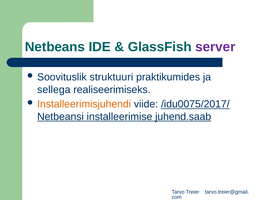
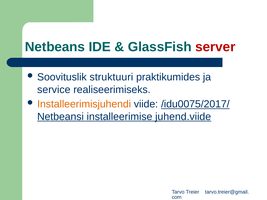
server colour: purple -> red
sellega: sellega -> service
juhend.saab: juhend.saab -> juhend.viide
